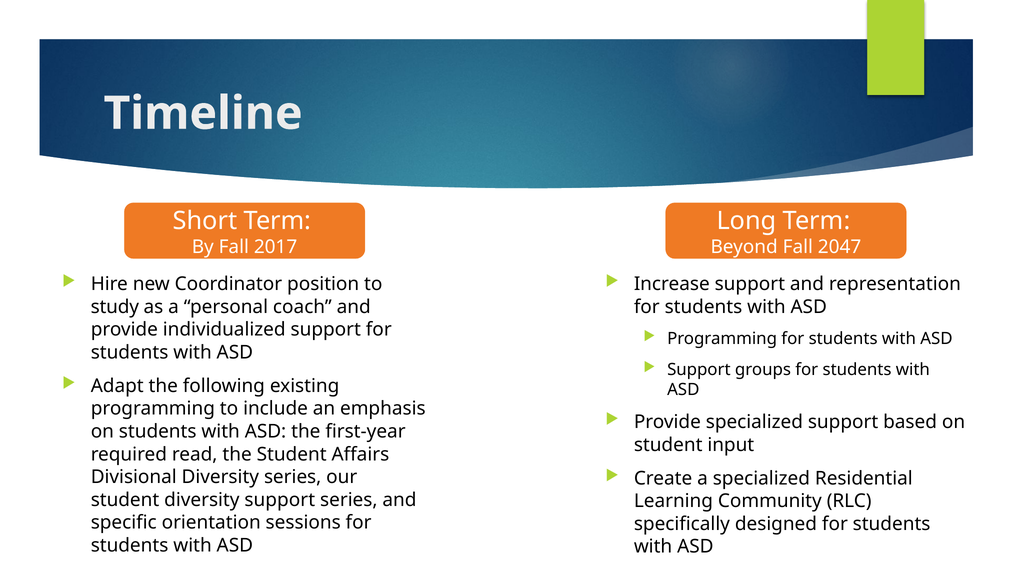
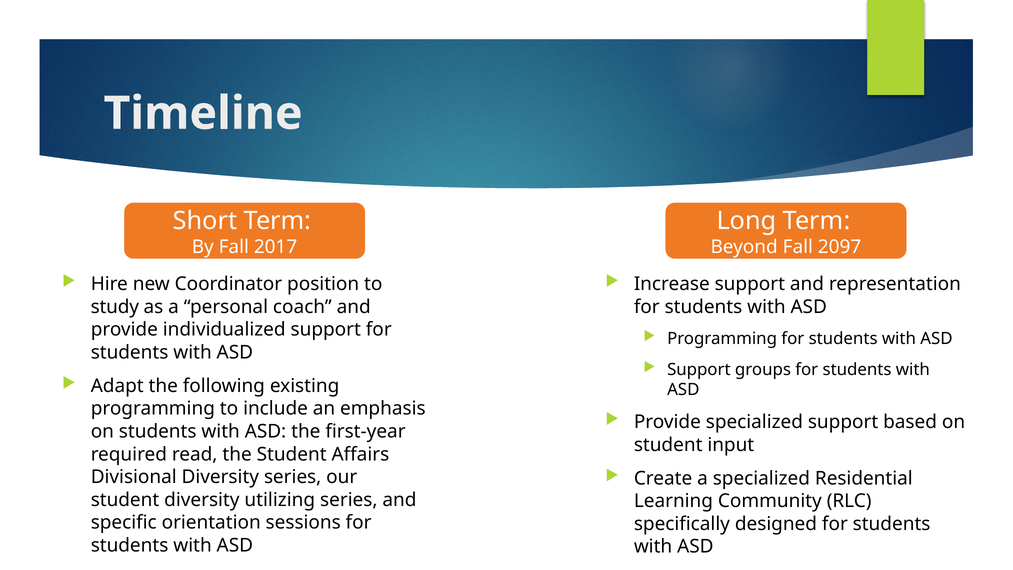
2047: 2047 -> 2097
diversity support: support -> utilizing
